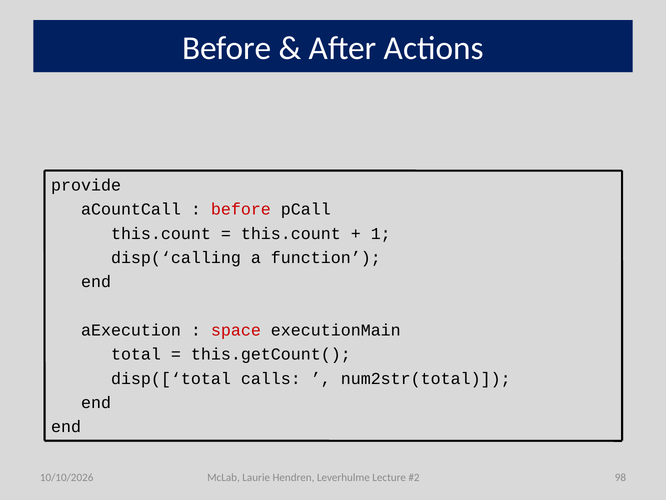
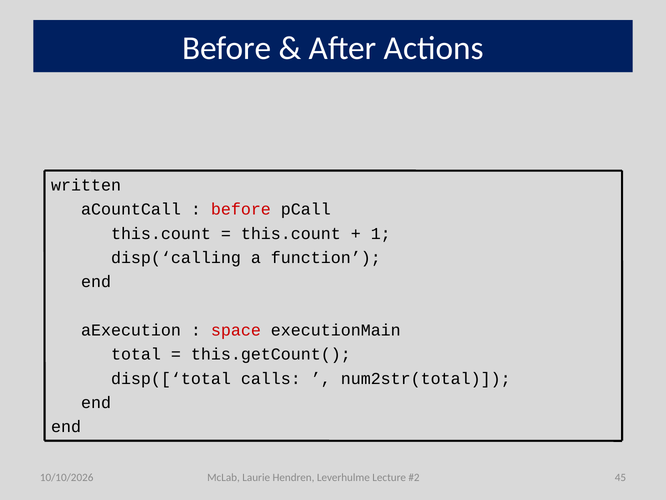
provide: provide -> written
98: 98 -> 45
